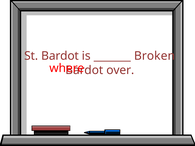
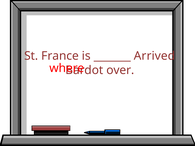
St Bardot: Bardot -> France
Broken: Broken -> Arrived
